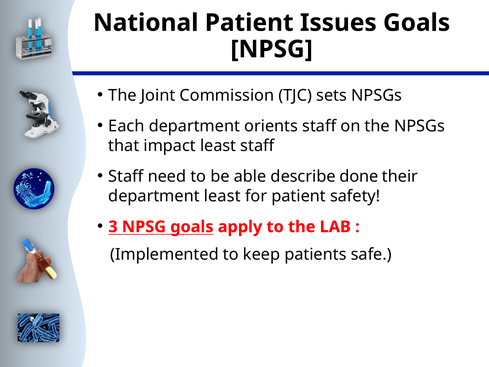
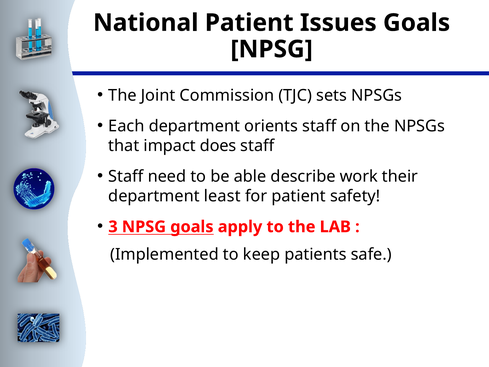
impact least: least -> does
done: done -> work
